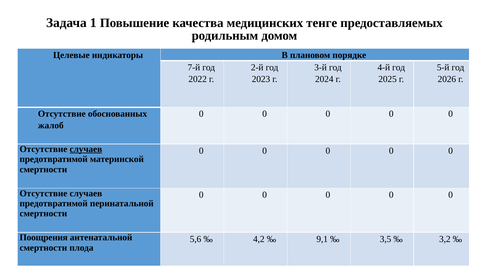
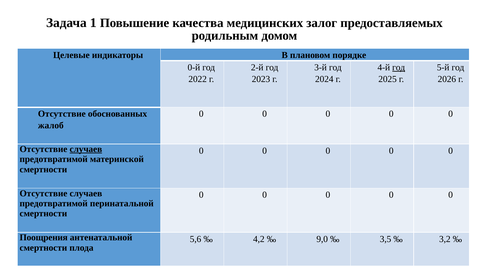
тенге: тенге -> залог
7-й: 7-й -> 0-й
год at (399, 67) underline: none -> present
9,1: 9,1 -> 9,0
